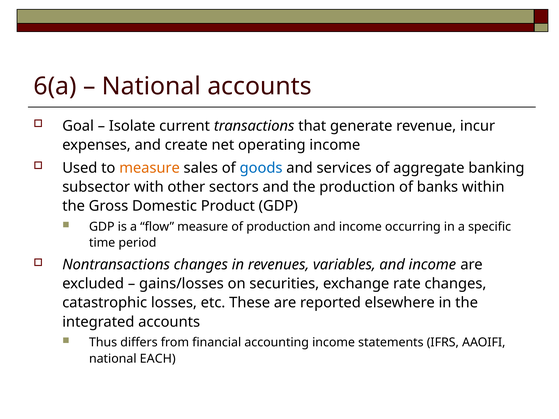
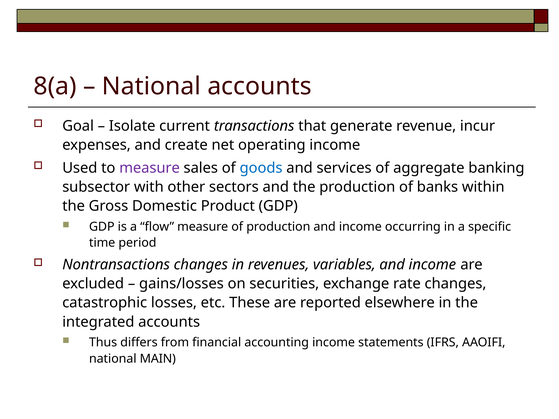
6(a: 6(a -> 8(a
measure at (150, 168) colour: orange -> purple
EACH: EACH -> MAIN
